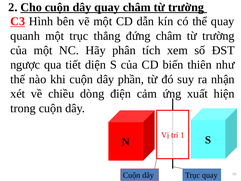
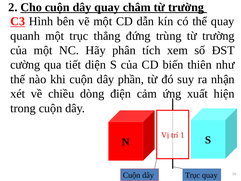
đứng châm: châm -> trùng
ngược: ngược -> cường
